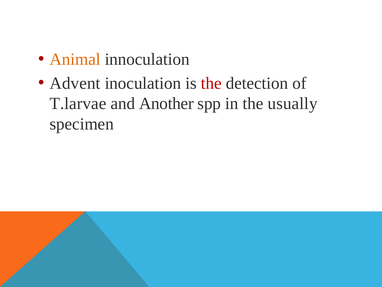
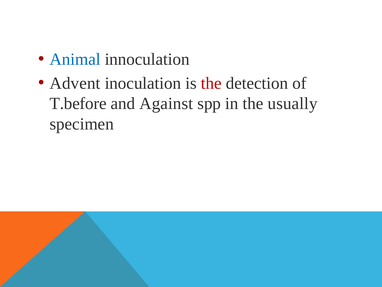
Animal colour: orange -> blue
T.larvae: T.larvae -> T.before
Another: Another -> Against
